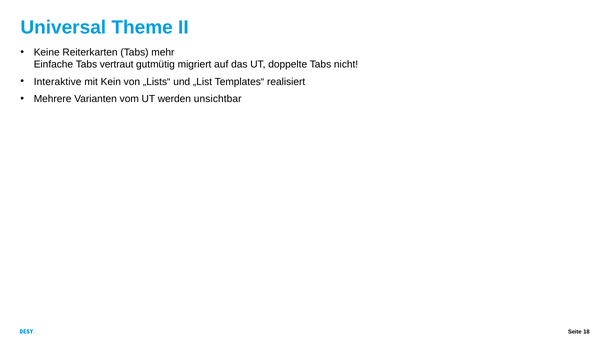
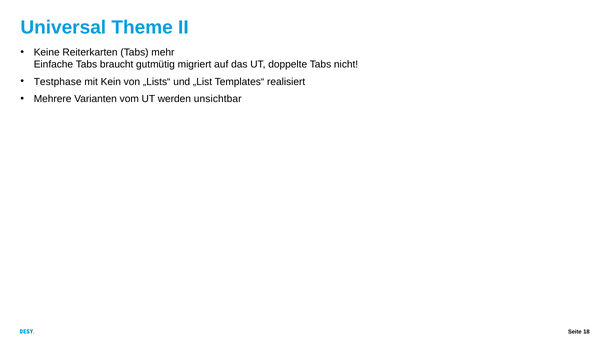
vertraut: vertraut -> braucht
Interaktive: Interaktive -> Testphase
